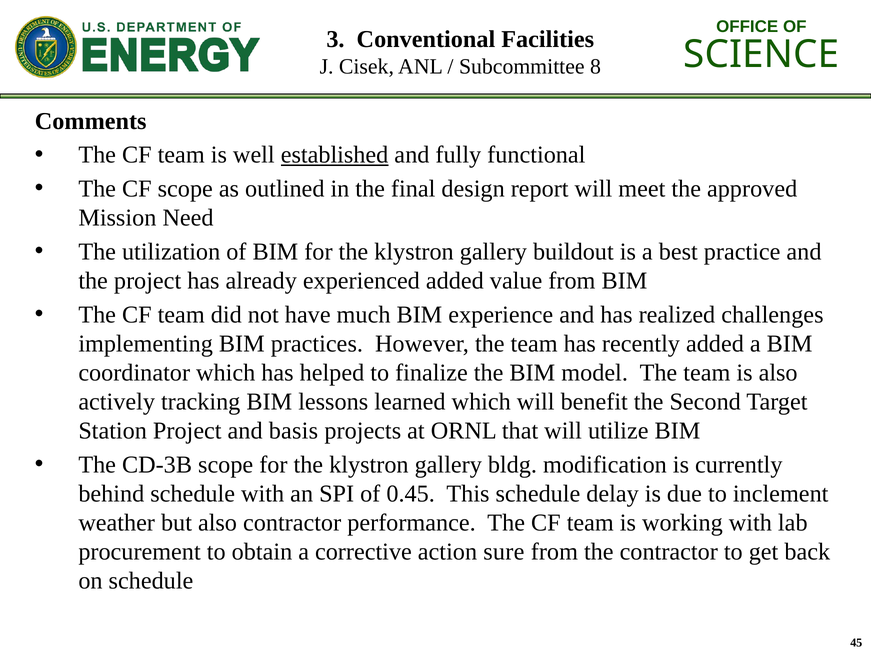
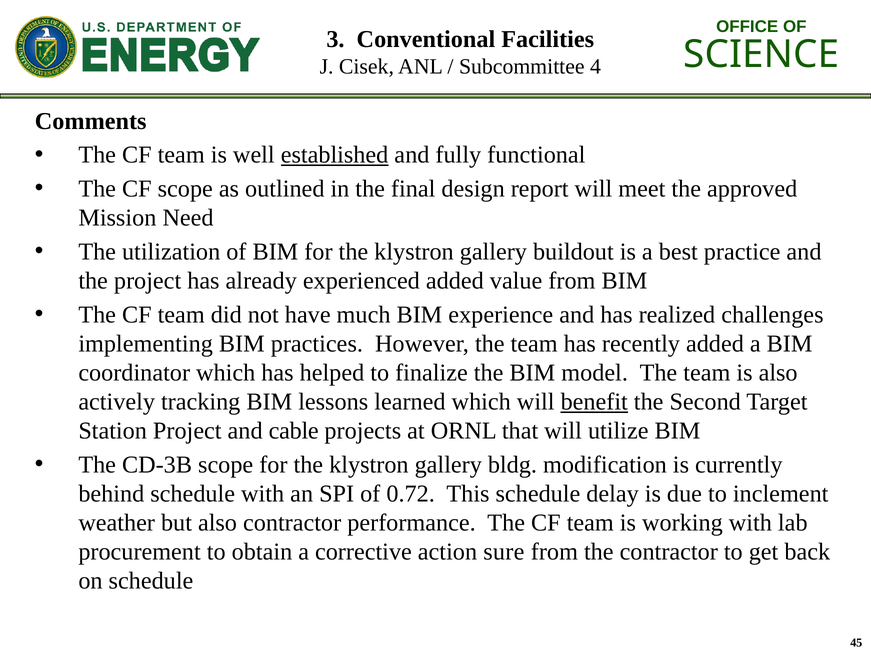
8: 8 -> 4
benefit underline: none -> present
basis: basis -> cable
0.45: 0.45 -> 0.72
